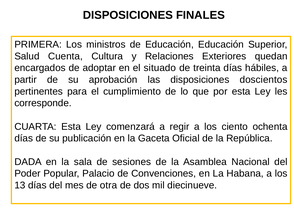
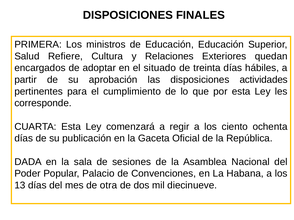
Cuenta: Cuenta -> Refiere
doscientos: doscientos -> actividades
